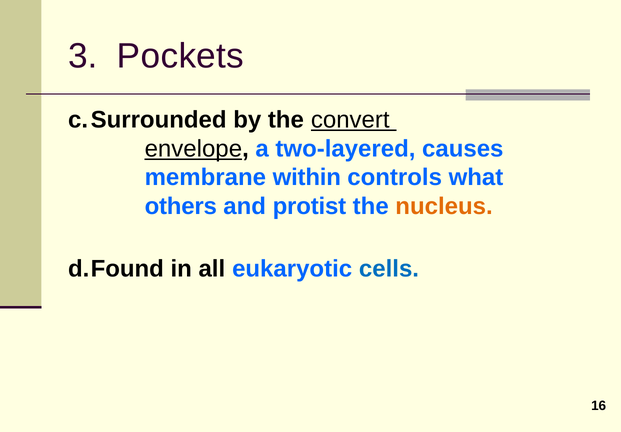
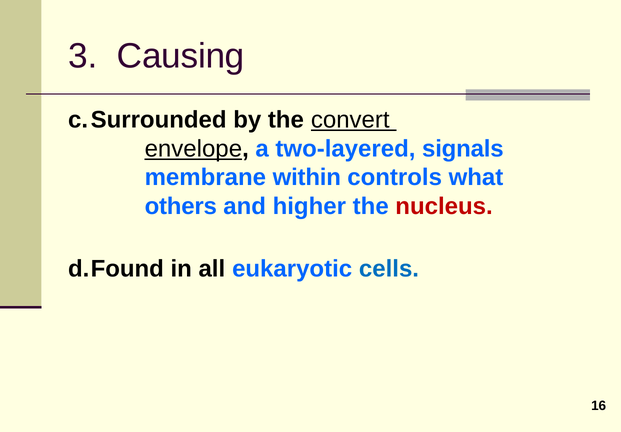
Pockets: Pockets -> Causing
causes: causes -> signals
protist: protist -> higher
nucleus colour: orange -> red
